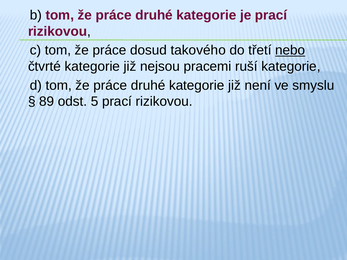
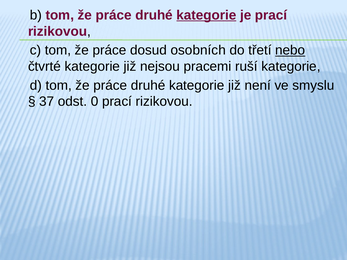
kategorie at (206, 15) underline: none -> present
takového: takového -> osobních
89: 89 -> 37
5: 5 -> 0
